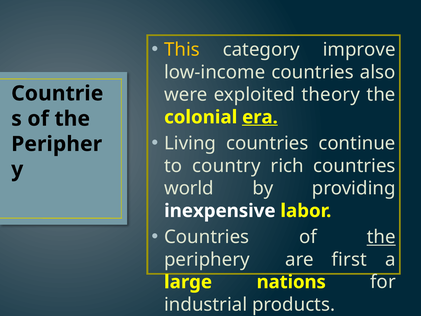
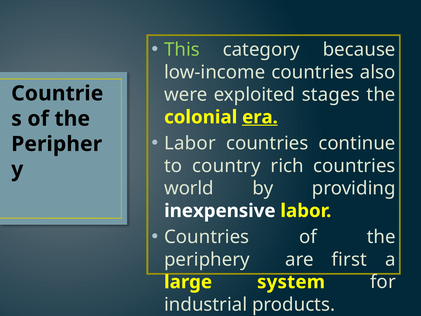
This colour: yellow -> light green
improve: improve -> because
theory: theory -> stages
Living at (190, 143): Living -> Labor
the at (381, 237) underline: present -> none
nations: nations -> system
